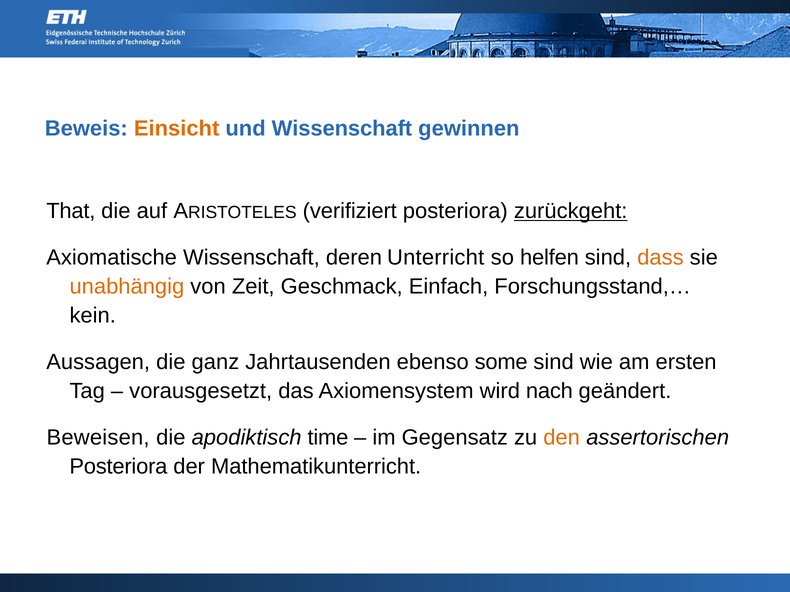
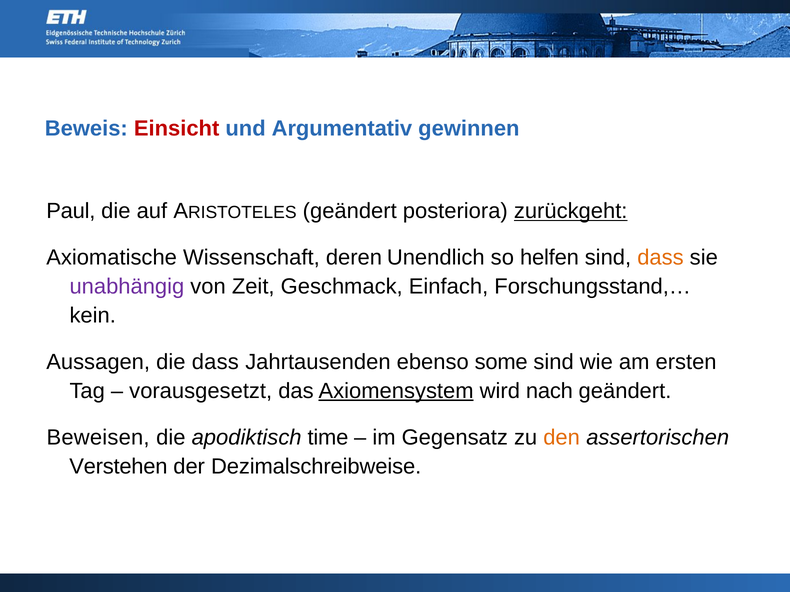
Einsicht colour: orange -> red
und Wissenschaft: Wissenschaft -> Argumentativ
That: That -> Paul
verifiziert at (350, 211): verifiziert -> geändert
Unterricht: Unterricht -> Unendlich
unabhängig colour: orange -> purple
die ganz: ganz -> dass
Axiomensystem underline: none -> present
Posteriora at (118, 467): Posteriora -> Verstehen
Mathematikunterricht: Mathematikunterricht -> Dezimalschreibweise
